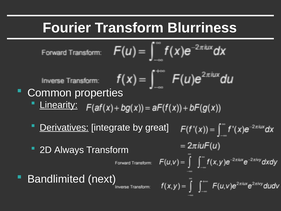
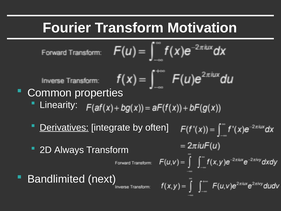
Blurriness: Blurriness -> Motivation
Linearity underline: present -> none
great: great -> often
